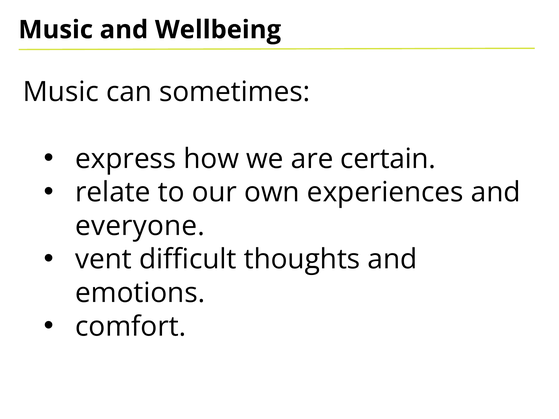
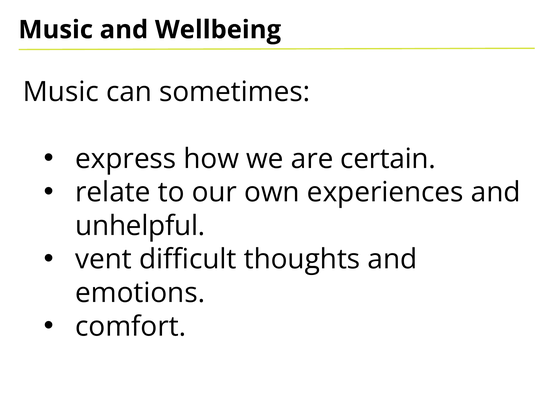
everyone: everyone -> unhelpful
